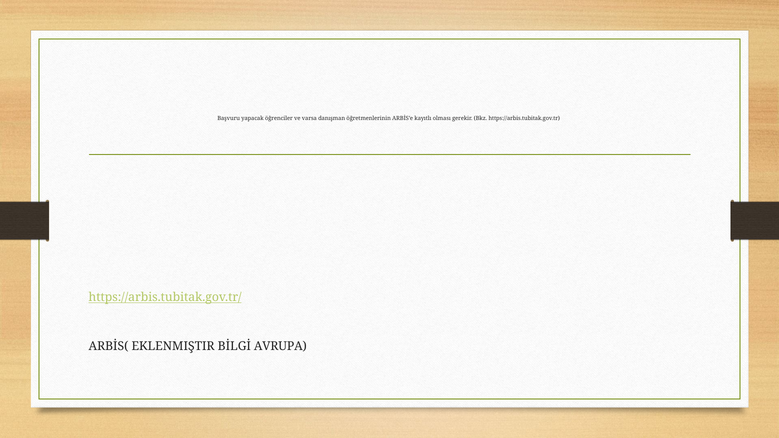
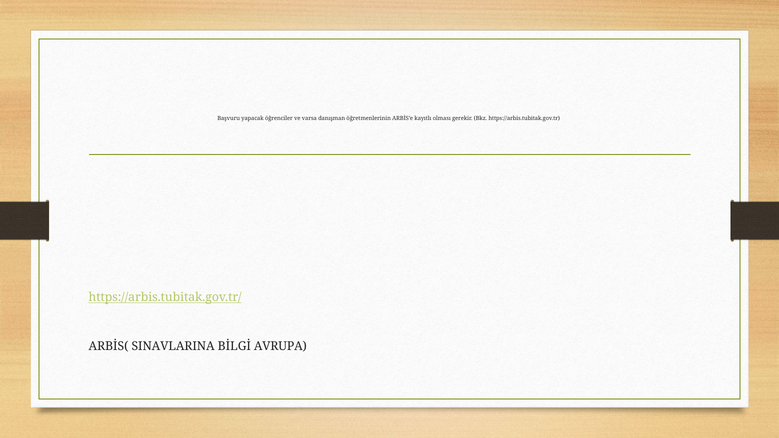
EKLENMIŞTIR: EKLENMIŞTIR -> SINAVLARINA
